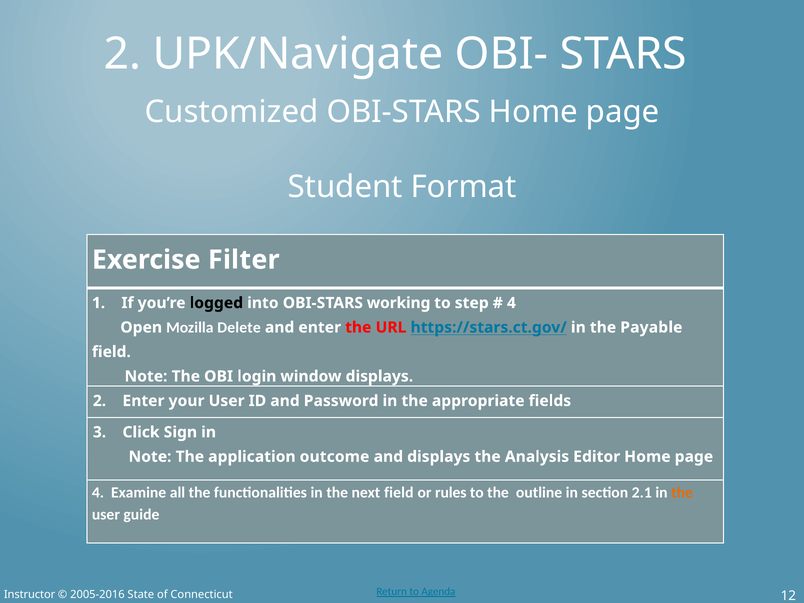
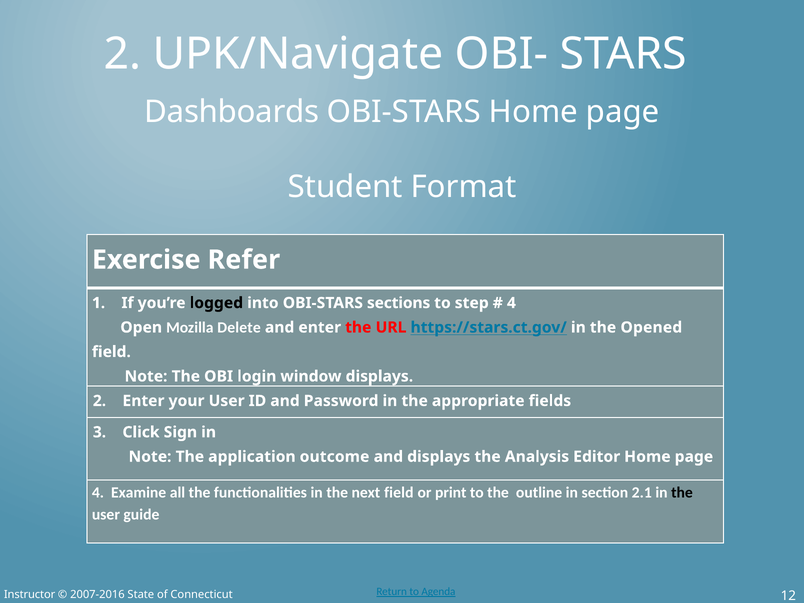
Customized: Customized -> Dashboards
Filter: Filter -> Refer
working: working -> sections
Payable: Payable -> Opened
rules: rules -> print
the at (682, 493) colour: orange -> black
2005-2016: 2005-2016 -> 2007-2016
